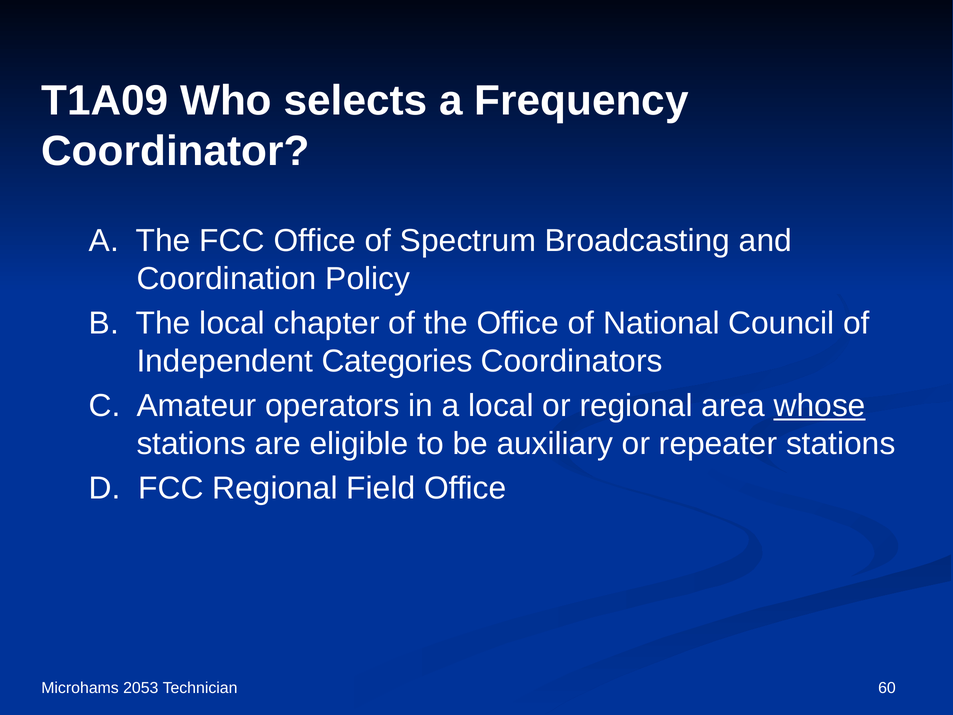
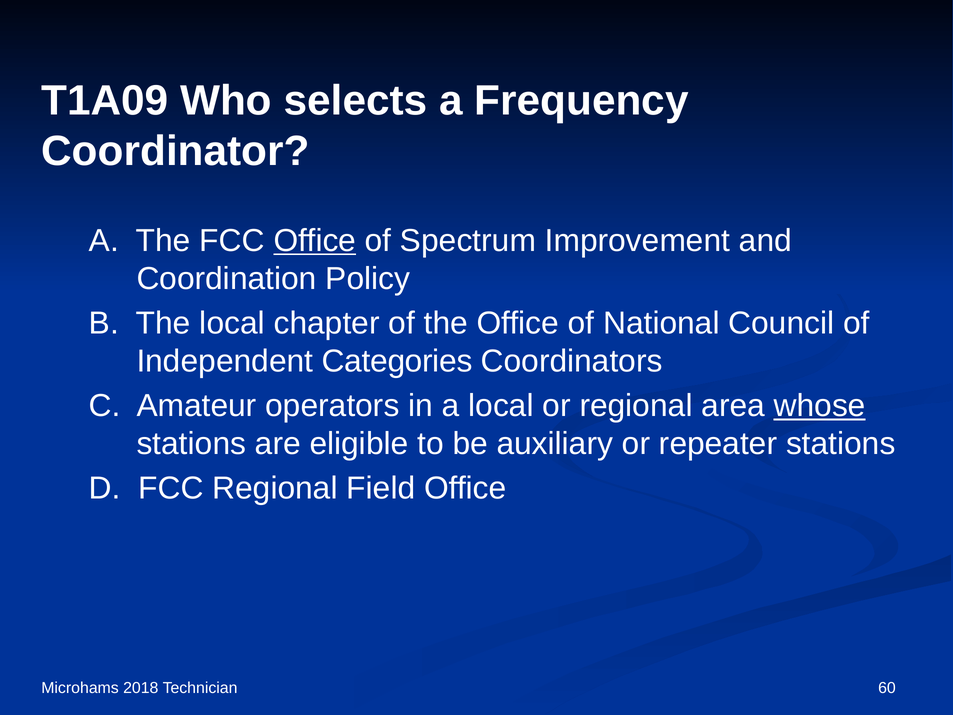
Office at (315, 240) underline: none -> present
Broadcasting: Broadcasting -> Improvement
2053: 2053 -> 2018
